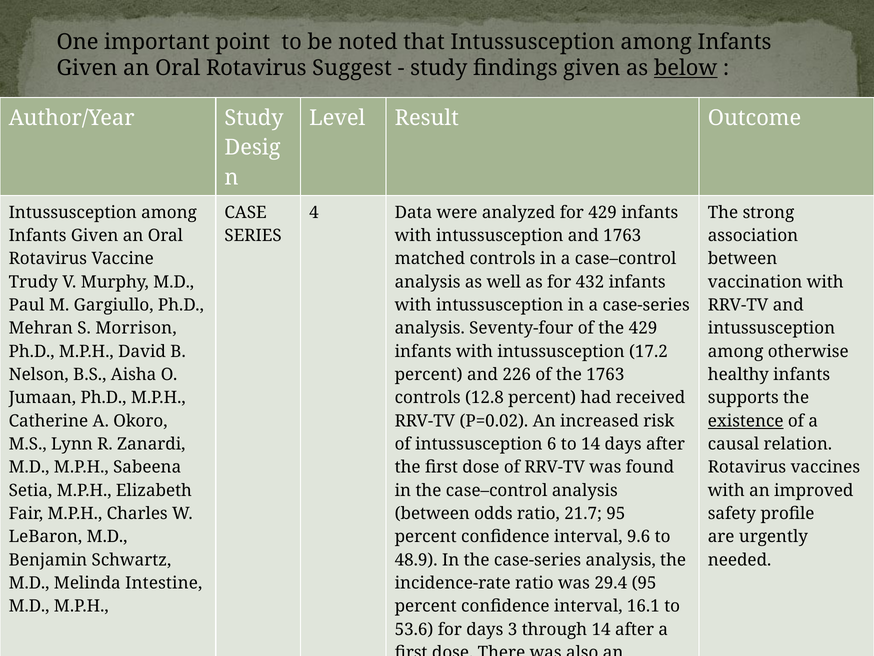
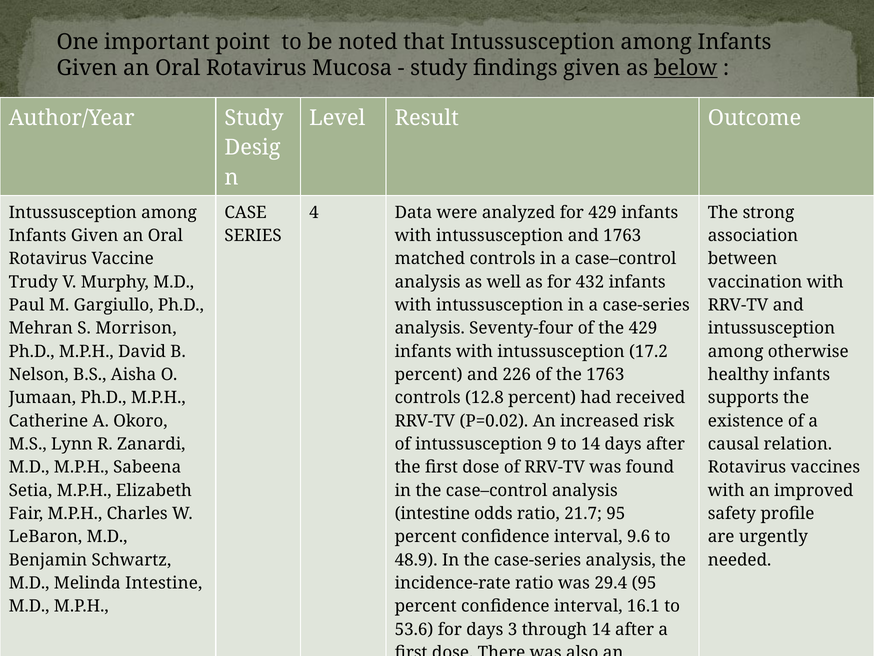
Suggest: Suggest -> Mucosa
existence underline: present -> none
6: 6 -> 9
between at (432, 513): between -> intestine
